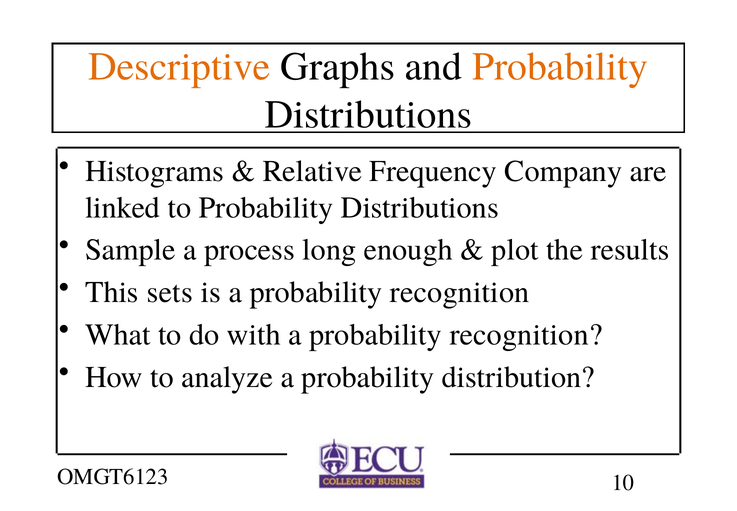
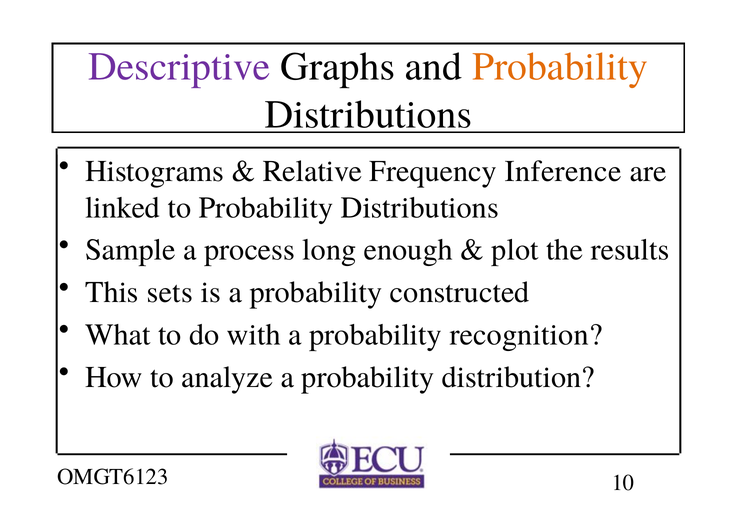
Descriptive colour: orange -> purple
Company: Company -> Inference
is a probability recognition: recognition -> constructed
